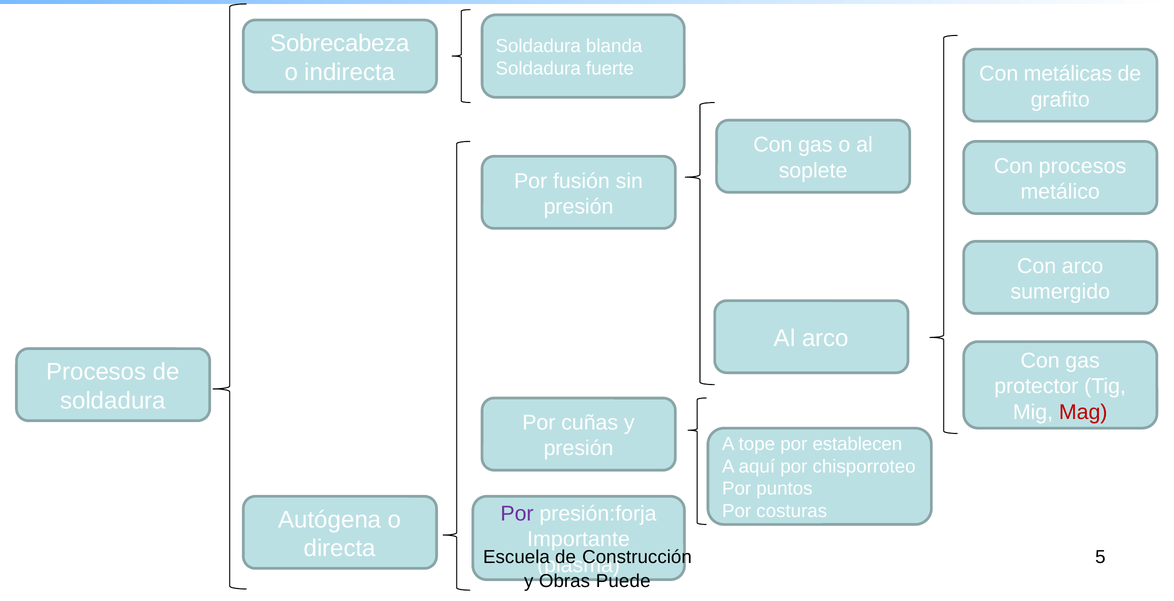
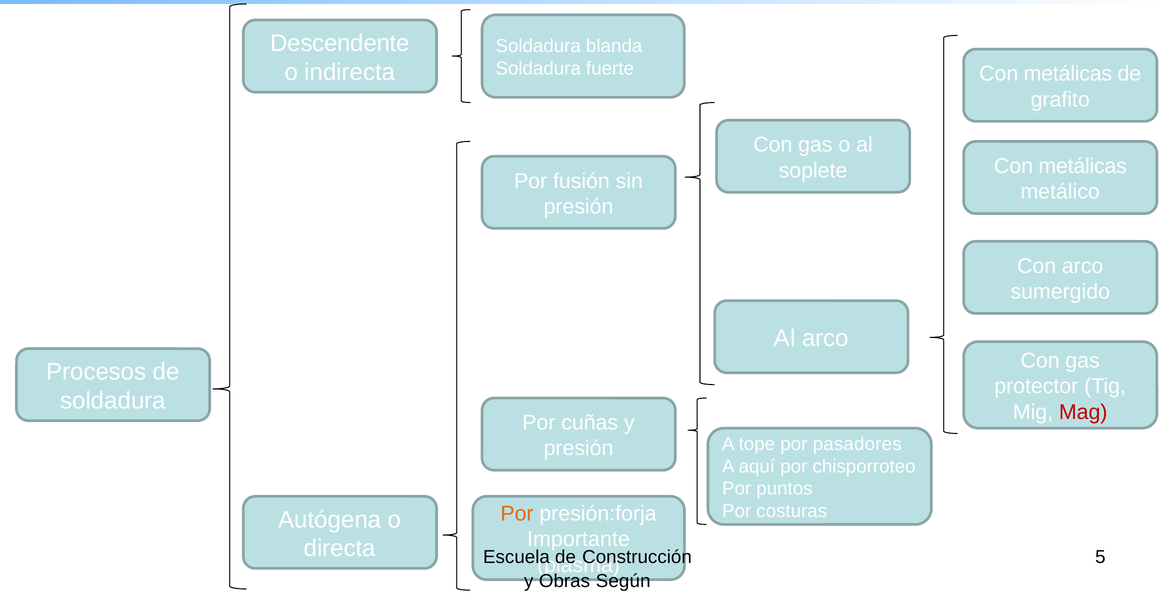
Sobrecabeza: Sobrecabeza -> Descendente
procesos at (1083, 166): procesos -> metálicas
establecen: establecen -> pasadores
Por at (517, 514) colour: purple -> orange
Puede: Puede -> Según
